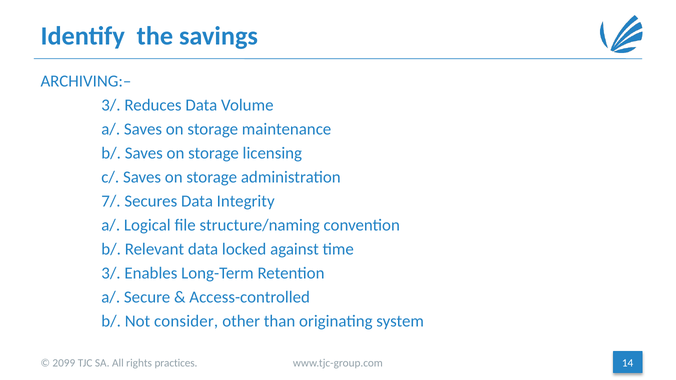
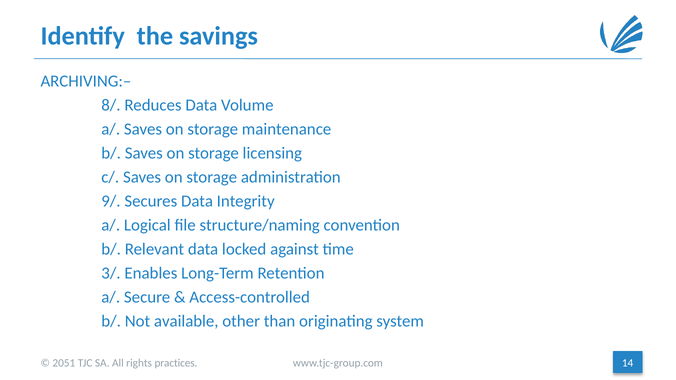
3/ at (111, 105): 3/ -> 8/
7/: 7/ -> 9/
consider: consider -> available
2099: 2099 -> 2051
